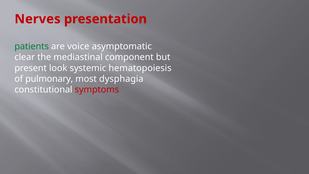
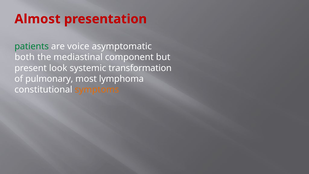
Nerves: Nerves -> Almost
clear: clear -> both
hematopoiesis: hematopoiesis -> transformation
dysphagia: dysphagia -> lymphoma
symptoms colour: red -> orange
